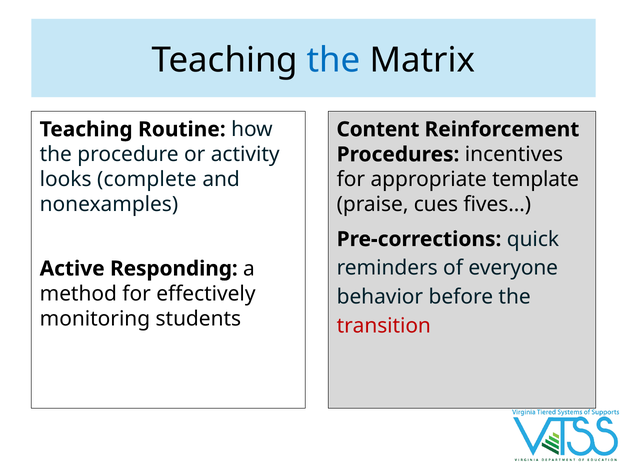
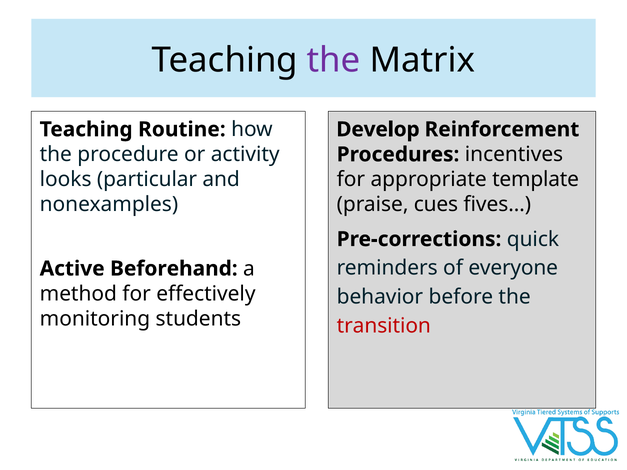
the at (334, 60) colour: blue -> purple
Content: Content -> Develop
complete: complete -> particular
Responding: Responding -> Beforehand
